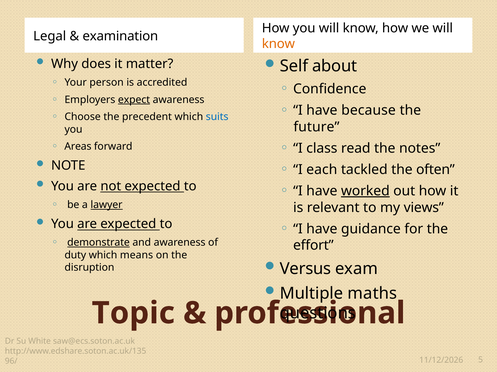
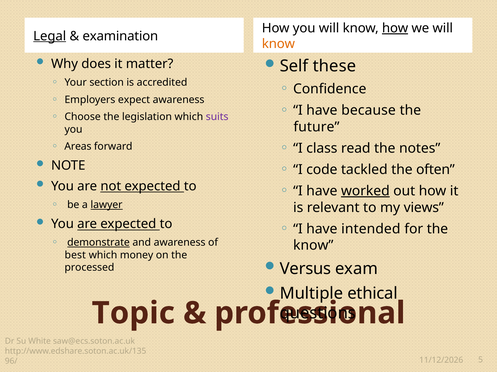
how at (395, 28) underline: none -> present
Legal underline: none -> present
about: about -> these
person: person -> section
expect underline: present -> none
precedent: precedent -> legislation
suits colour: blue -> purple
each: each -> code
guidance: guidance -> intended
effort at (313, 246): effort -> know
duty: duty -> best
means: means -> money
disruption: disruption -> processed
maths: maths -> ethical
